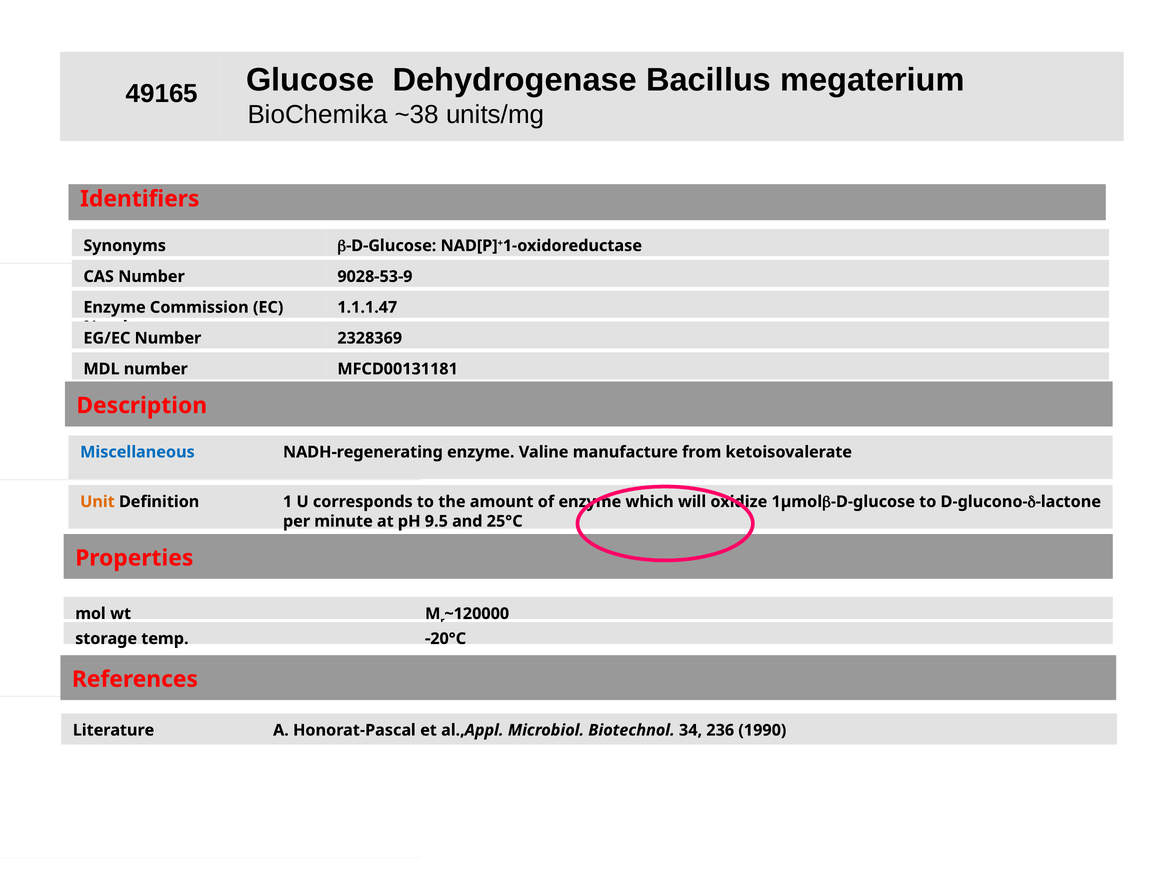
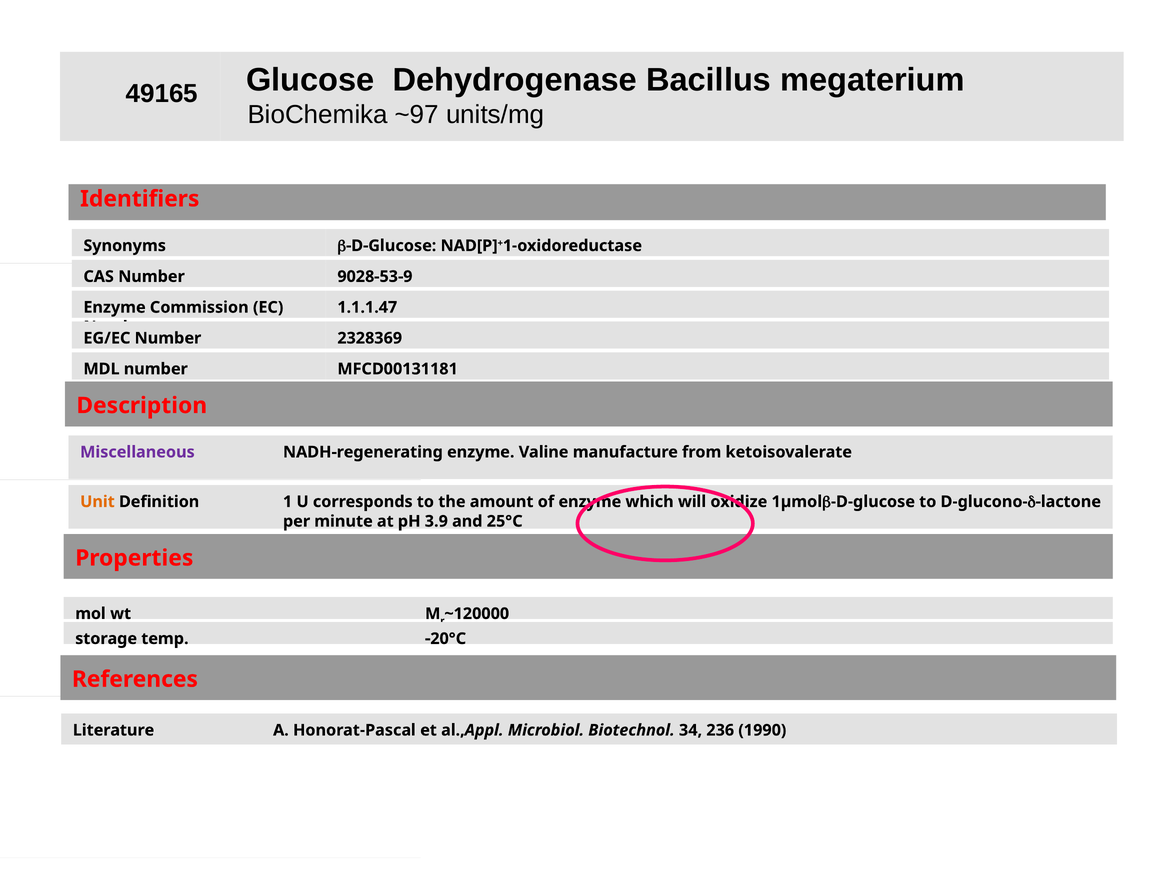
~38: ~38 -> ~97
Miscellaneous colour: blue -> purple
9.5: 9.5 -> 3.9
